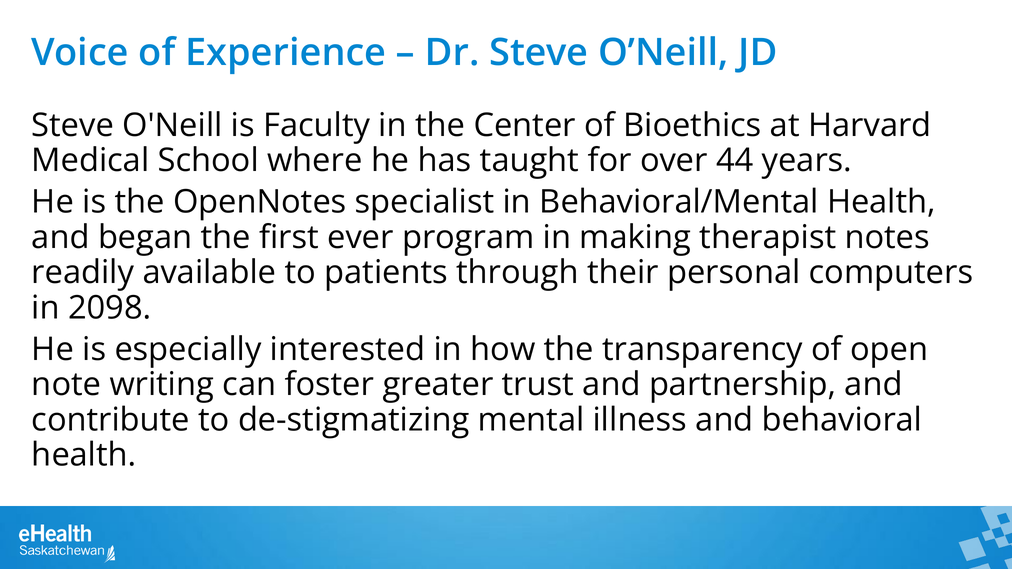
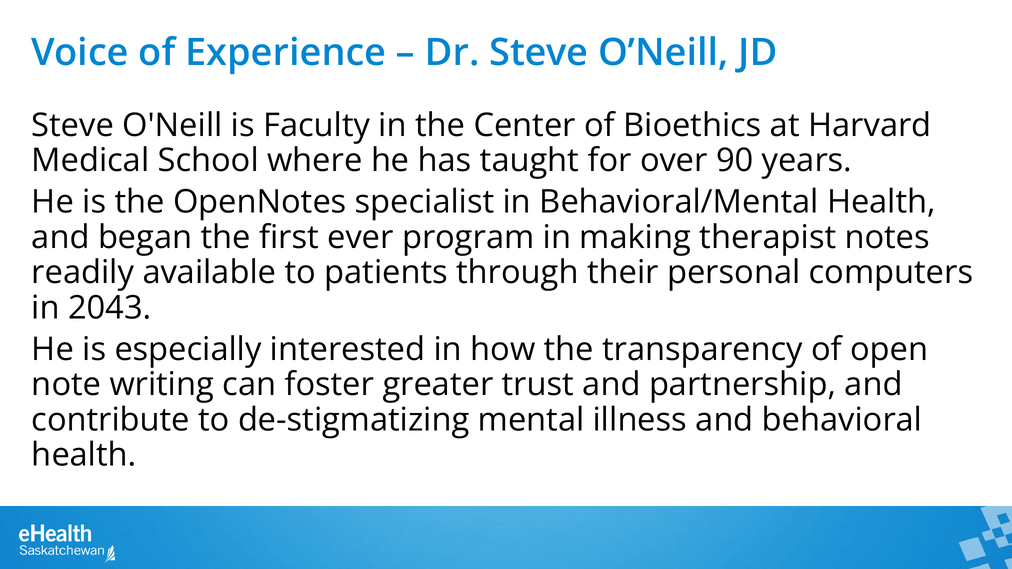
44: 44 -> 90
2098: 2098 -> 2043
